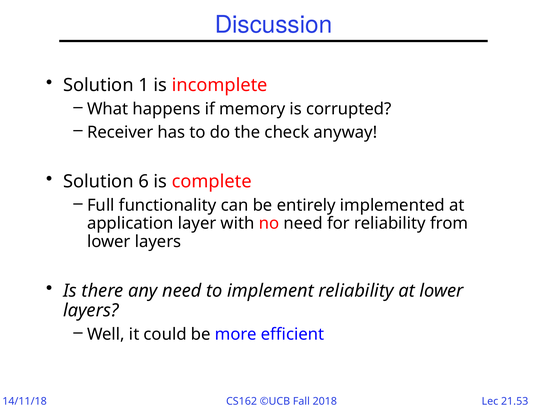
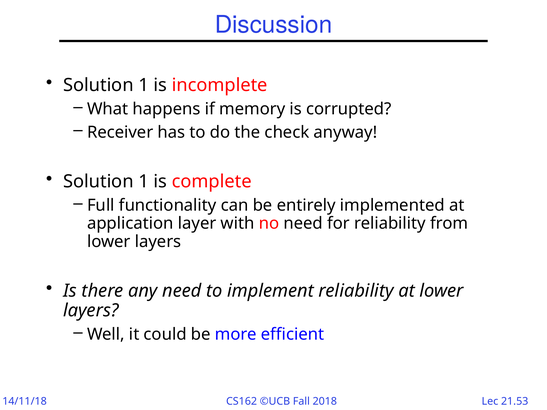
6 at (144, 182): 6 -> 1
